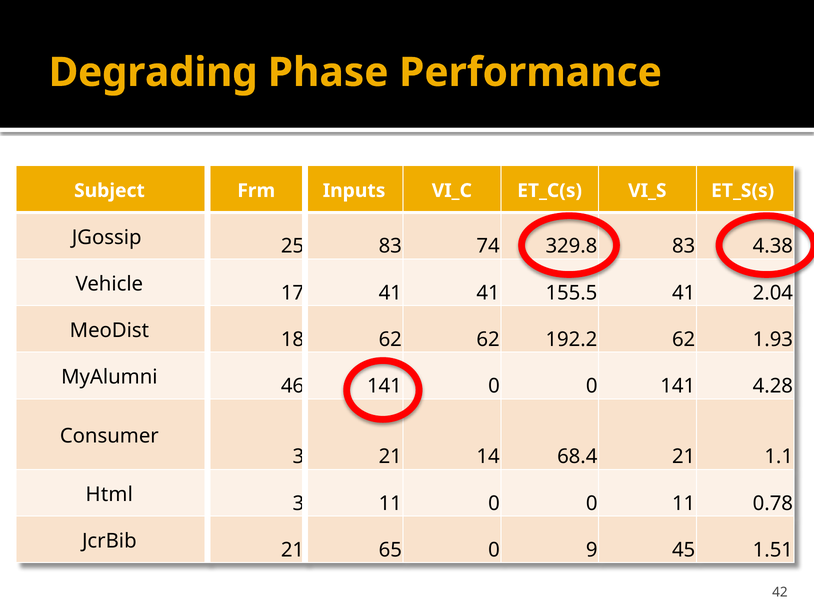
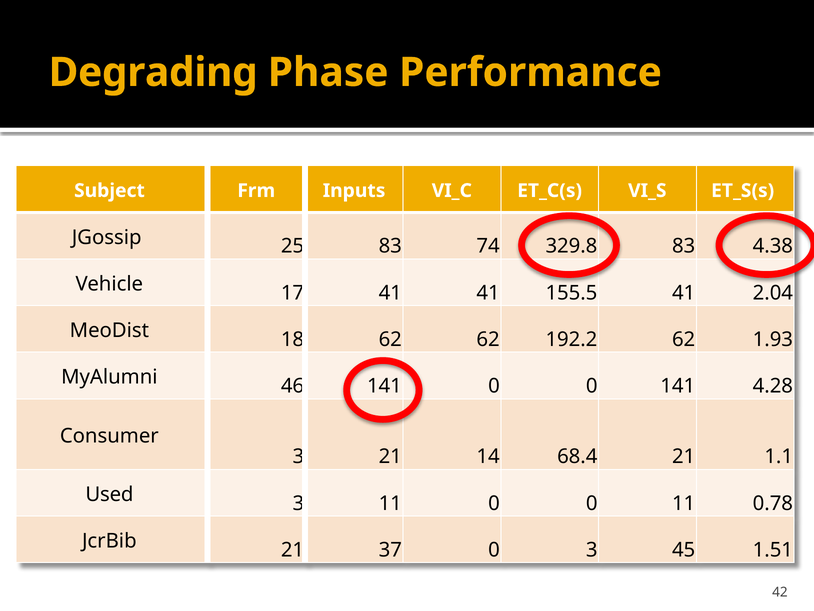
Html: Html -> Used
65: 65 -> 37
0 9: 9 -> 3
